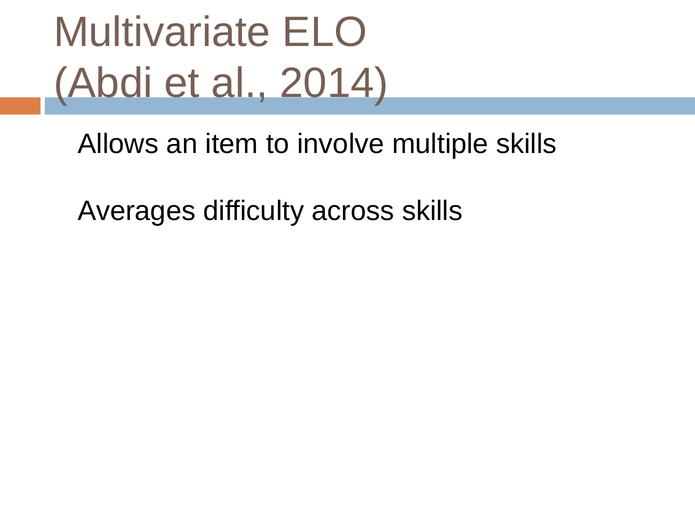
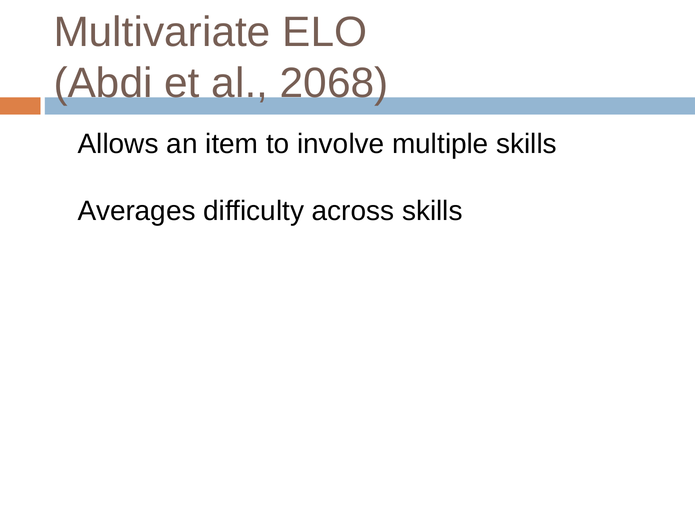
2014: 2014 -> 2068
